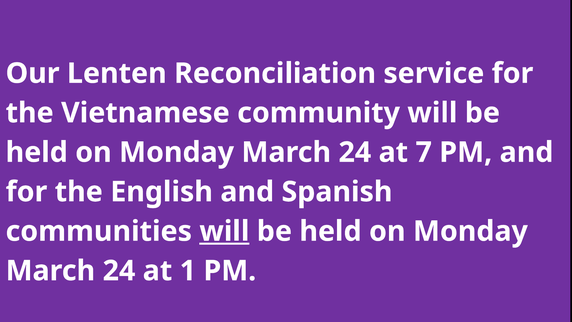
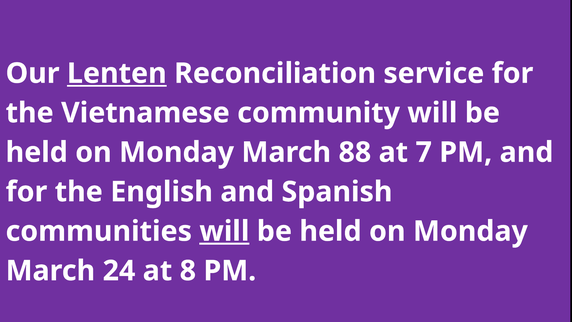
Lenten underline: none -> present
24 at (355, 152): 24 -> 88
1: 1 -> 8
